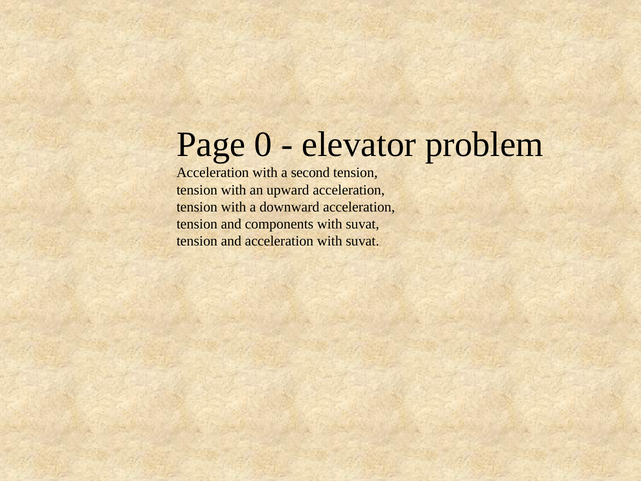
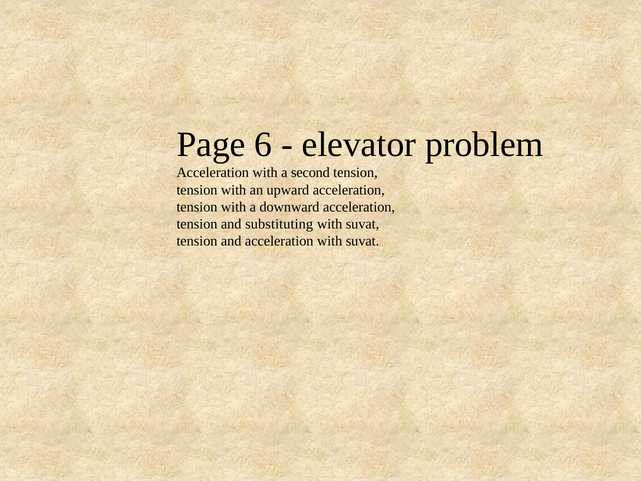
0: 0 -> 6
components: components -> substituting
